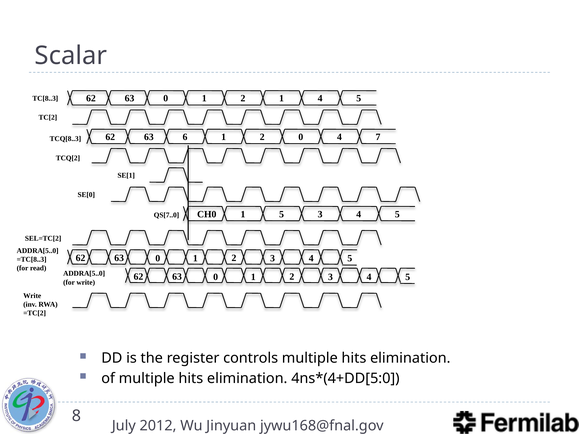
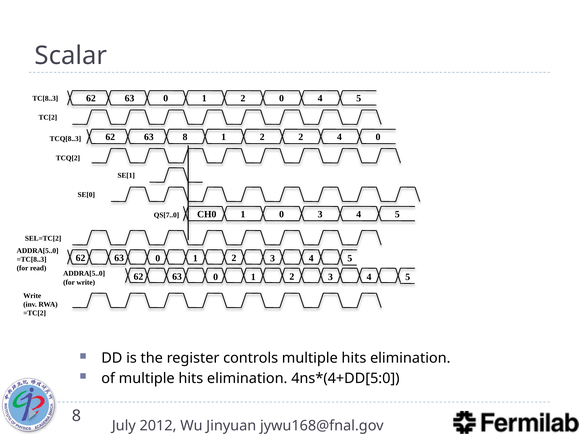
2 1: 1 -> 0
63 6: 6 -> 8
2 0: 0 -> 2
4 7: 7 -> 0
1 5: 5 -> 0
